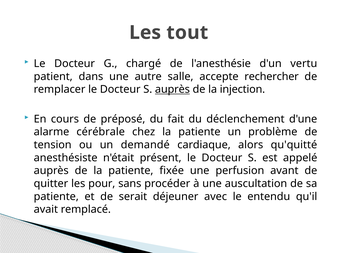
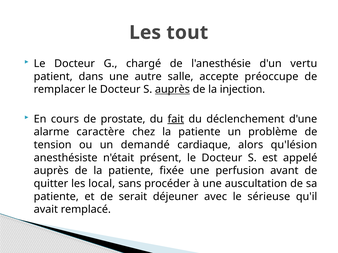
rechercher: rechercher -> préoccupe
préposé: préposé -> prostate
fait underline: none -> present
cérébrale: cérébrale -> caractère
qu'quitté: qu'quitté -> qu'lésion
pour: pour -> local
entendu: entendu -> sérieuse
